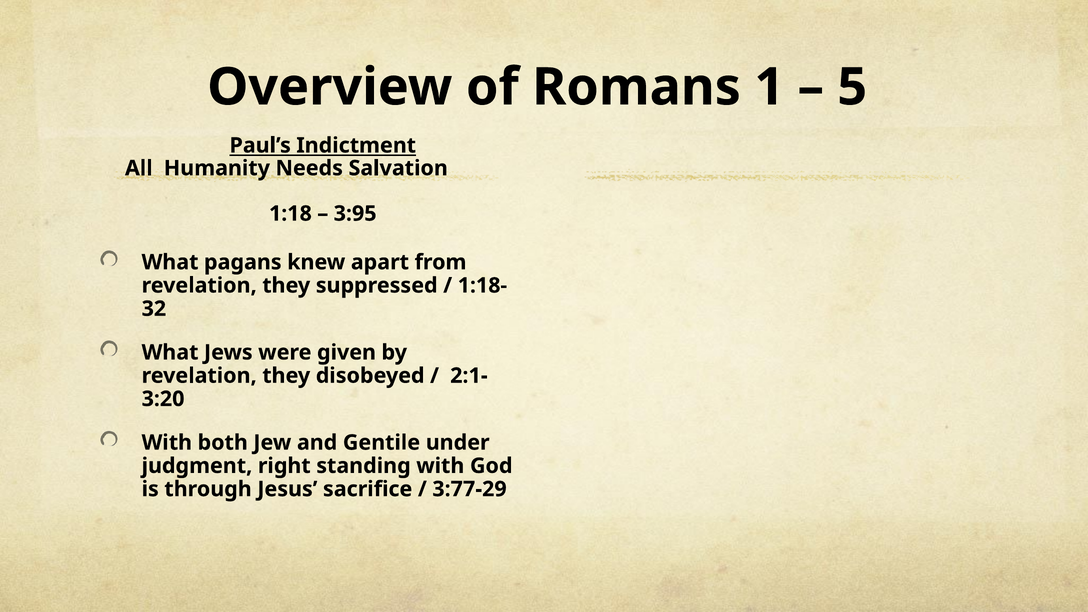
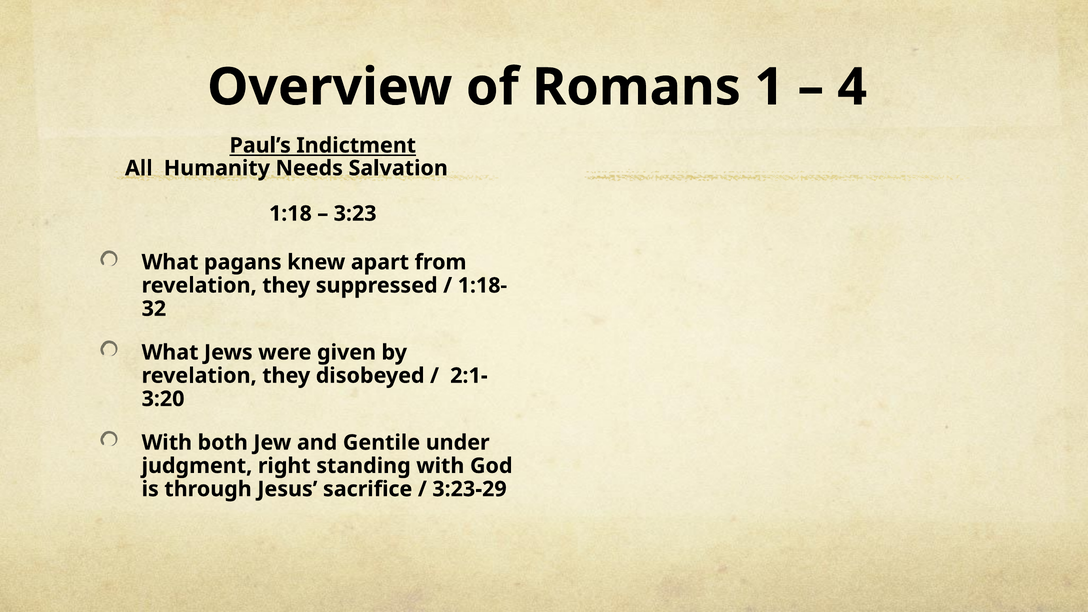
5: 5 -> 4
3:95: 3:95 -> 3:23
3:77-29: 3:77-29 -> 3:23-29
